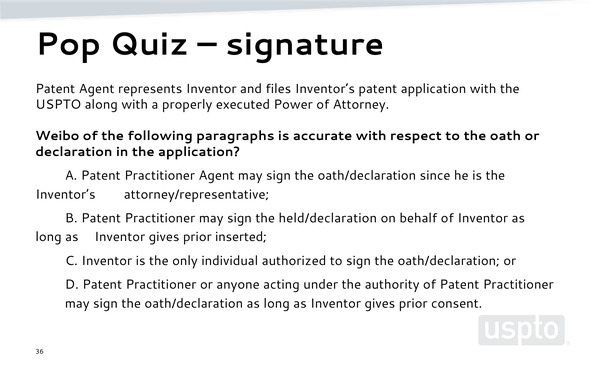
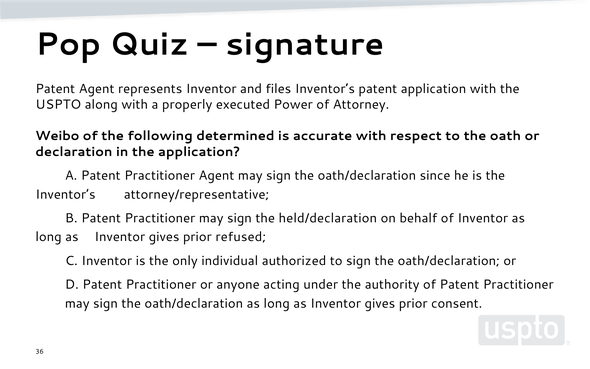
paragraphs: paragraphs -> determined
inserted: inserted -> refused
